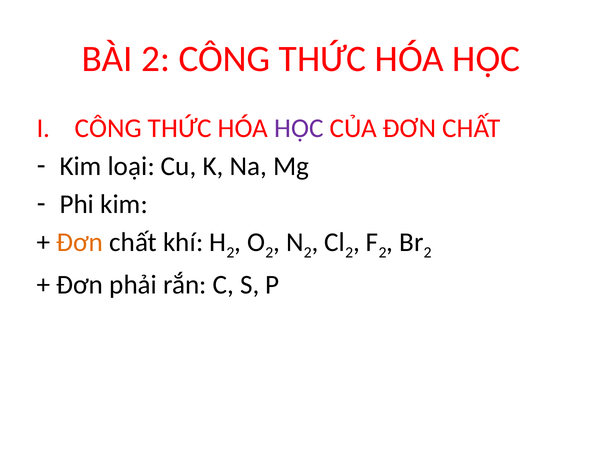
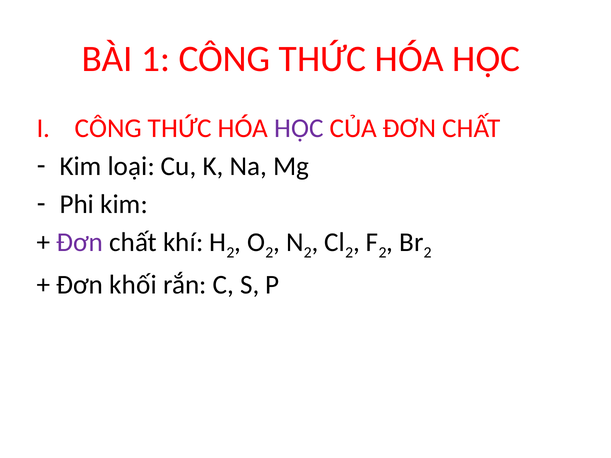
BÀI 2: 2 -> 1
Đơn at (80, 242) colour: orange -> purple
phải: phải -> khối
